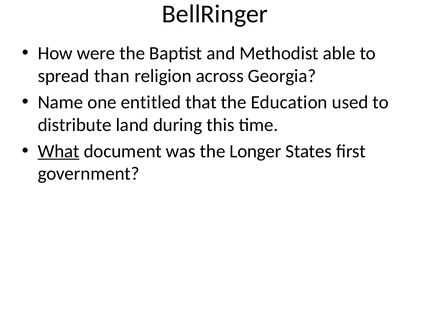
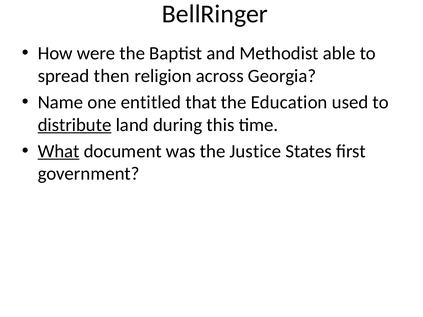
than: than -> then
distribute underline: none -> present
Longer: Longer -> Justice
